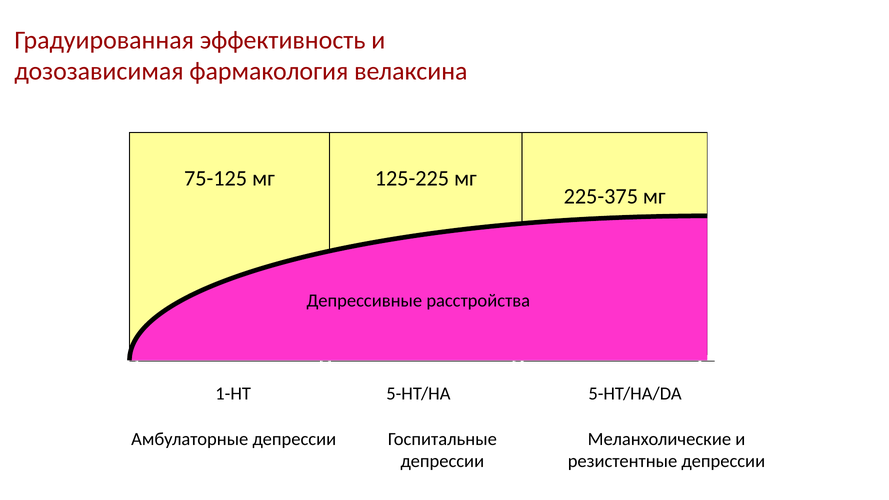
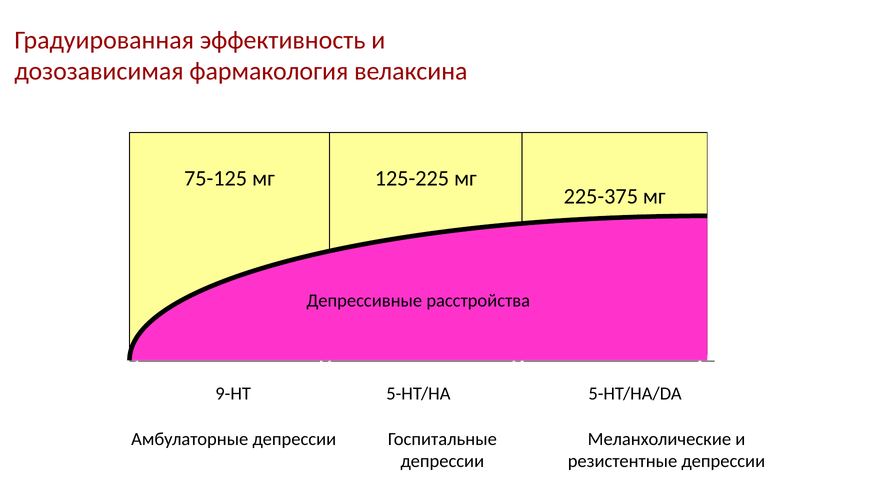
1-HT: 1-HT -> 9-HT
